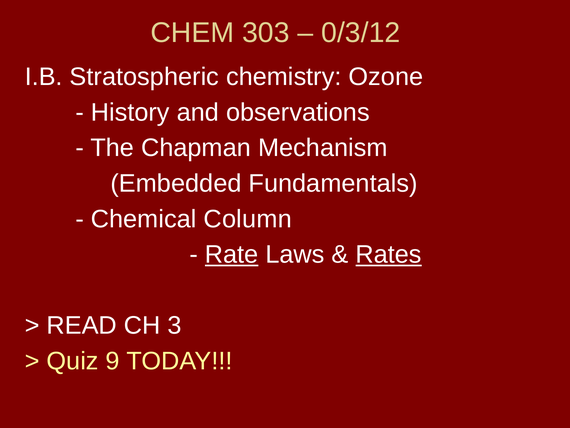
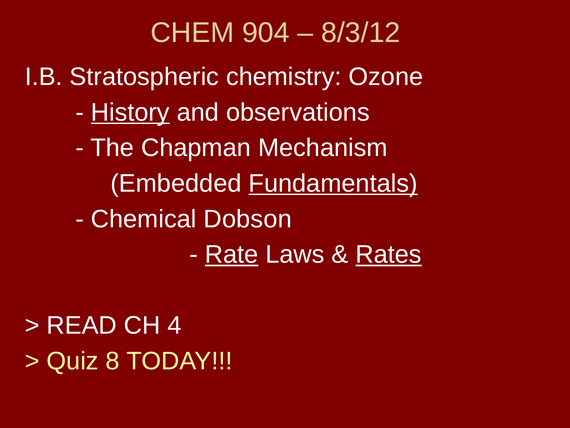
303: 303 -> 904
0/3/12: 0/3/12 -> 8/3/12
History underline: none -> present
Fundamentals underline: none -> present
Column: Column -> Dobson
3: 3 -> 4
9: 9 -> 8
